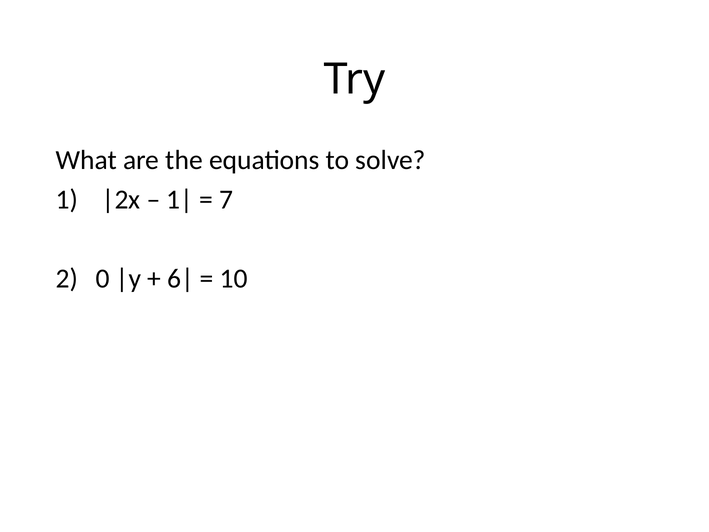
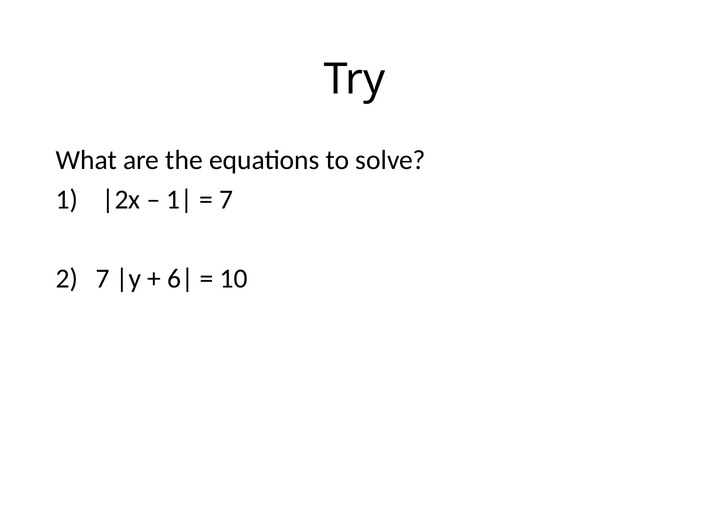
2 0: 0 -> 7
